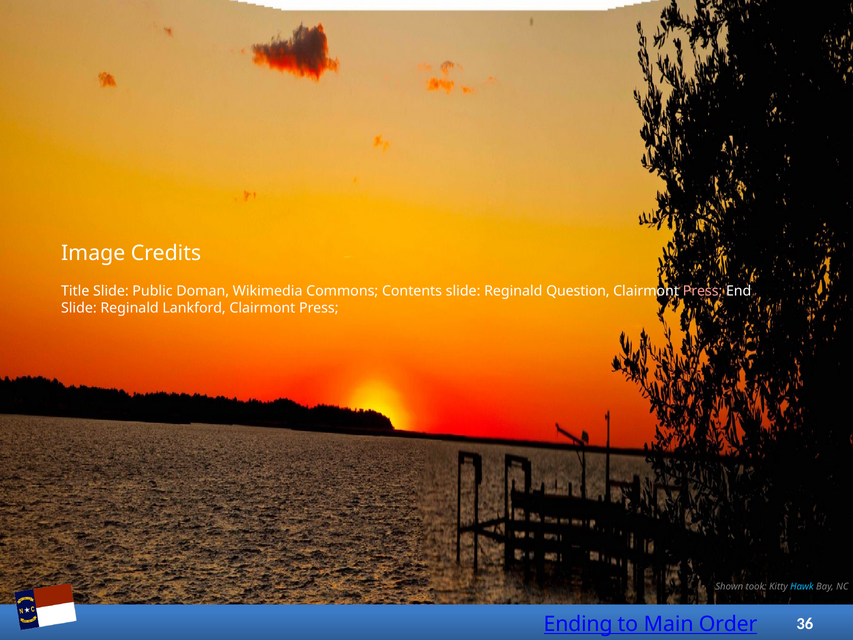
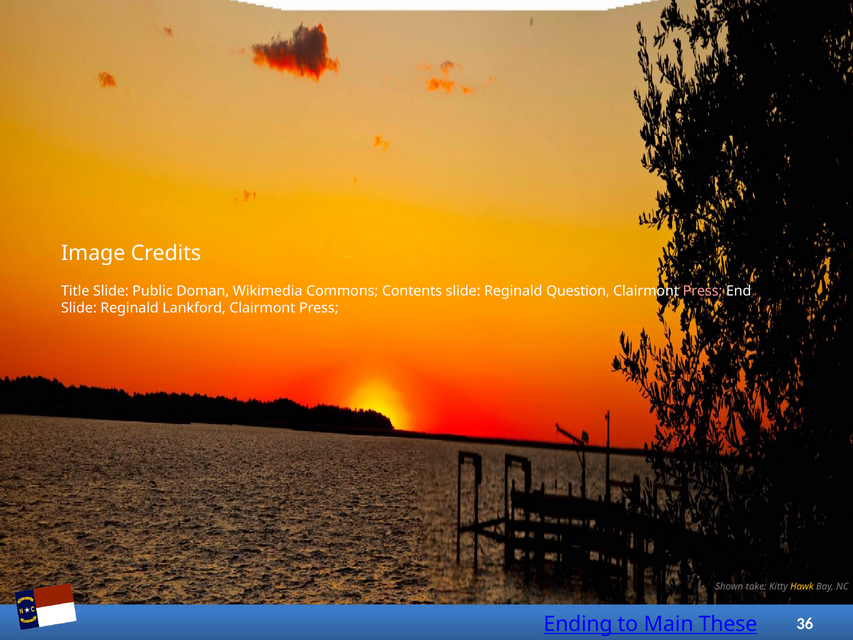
took: took -> take
Hawk colour: light blue -> yellow
Order: Order -> These
